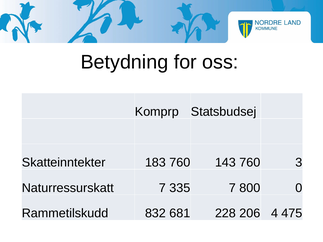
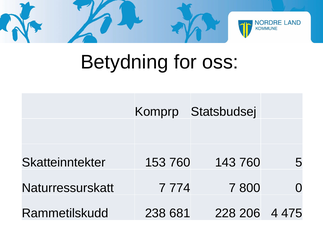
183: 183 -> 153
3: 3 -> 5
335: 335 -> 774
832: 832 -> 238
